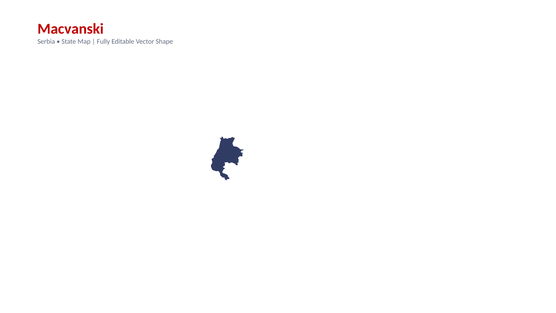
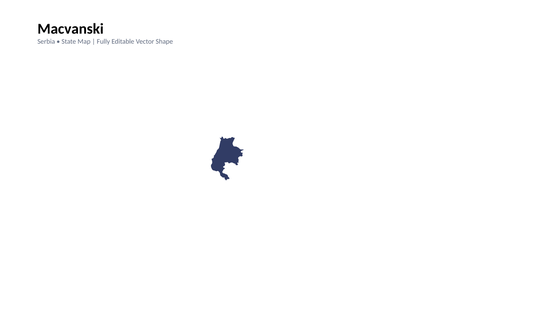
Macvanski colour: red -> black
